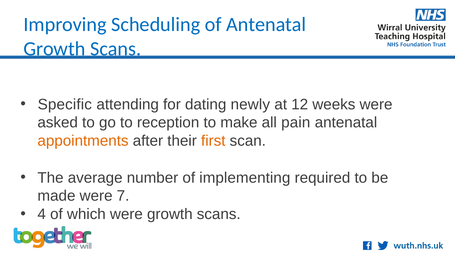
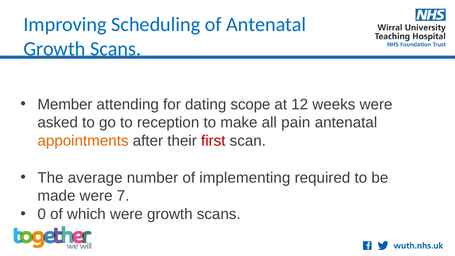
Specific: Specific -> Member
newly: newly -> scope
first colour: orange -> red
4: 4 -> 0
